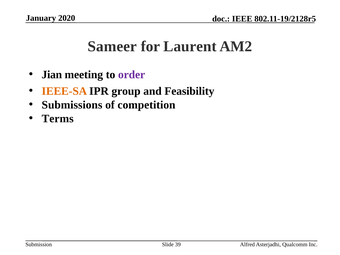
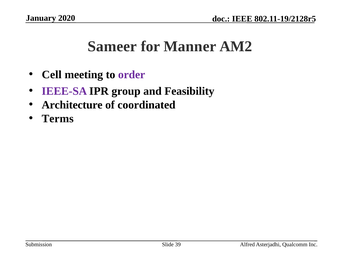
Laurent: Laurent -> Manner
Jian: Jian -> Cell
IEEE-SA colour: orange -> purple
Submissions: Submissions -> Architecture
competition: competition -> coordinated
